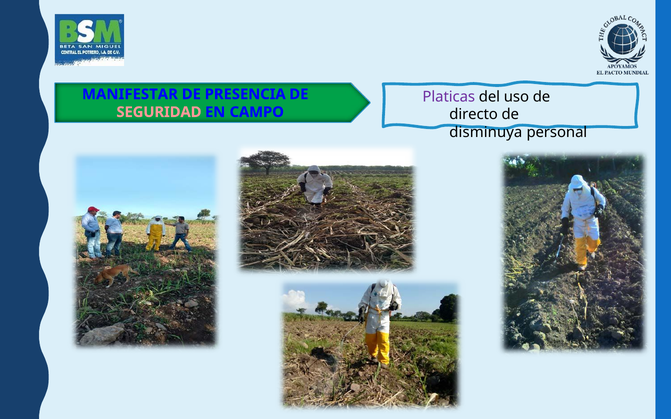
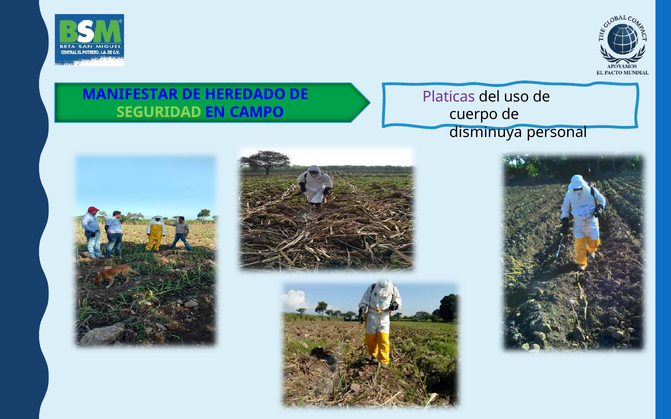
PRESENCIA: PRESENCIA -> HEREDADO
SEGURIDAD colour: pink -> light green
directo: directo -> cuerpo
